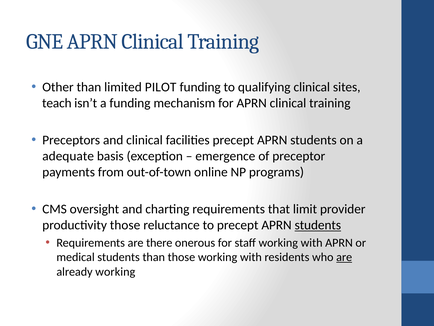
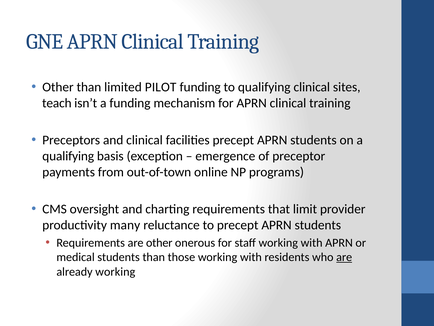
adequate at (68, 156): adequate -> qualifying
productivity those: those -> many
students at (318, 225) underline: present -> none
are there: there -> other
